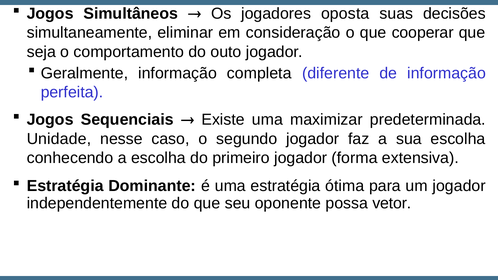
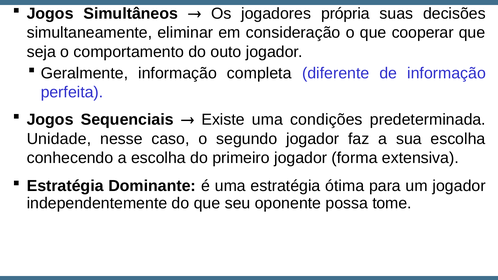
oposta: oposta -> própria
maximizar: maximizar -> condições
vetor: vetor -> tome
